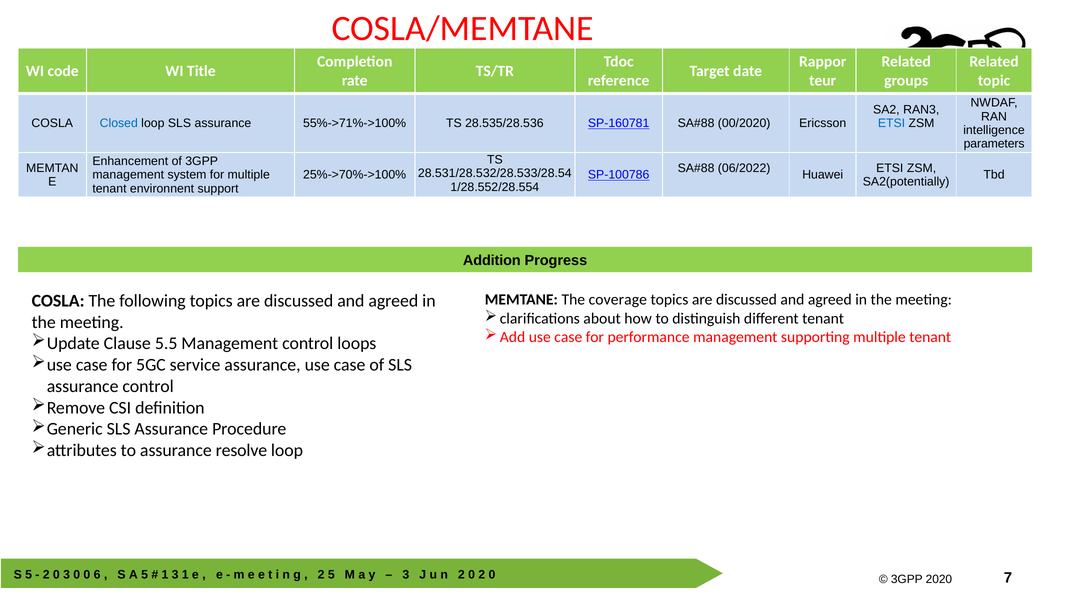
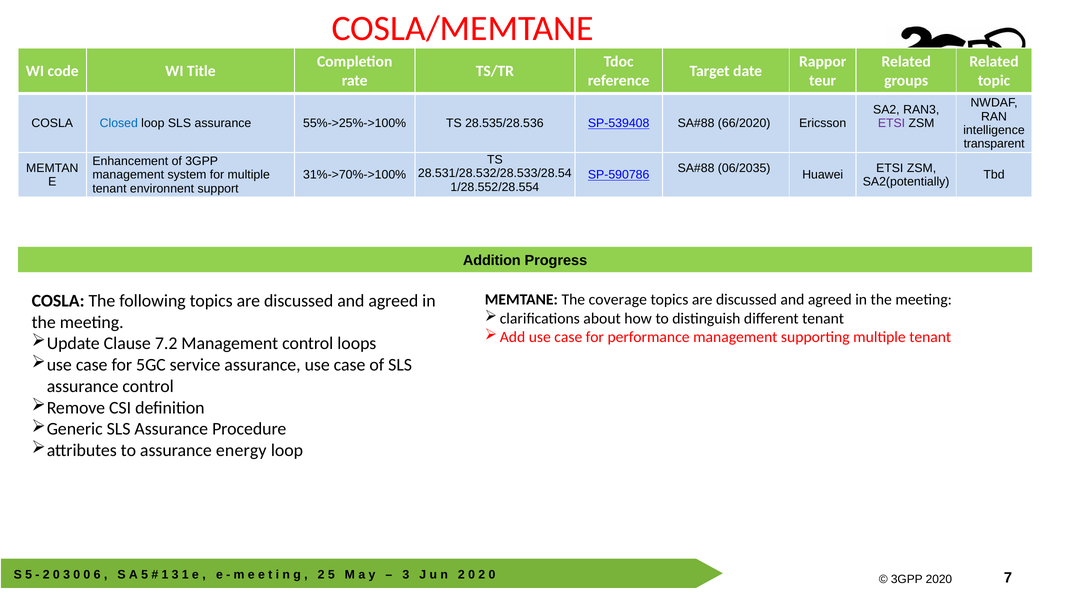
55%->71%->100%: 55%->71%->100% -> 55%->25%->100%
SP-160781: SP-160781 -> SP-539408
00/2020: 00/2020 -> 66/2020
ETSI at (891, 123) colour: blue -> purple
parameters: parameters -> transparent
06/2022: 06/2022 -> 06/2035
25%->70%->100%: 25%->70%->100% -> 31%->70%->100%
SP-100786: SP-100786 -> SP-590786
5.5: 5.5 -> 7.2
resolve: resolve -> energy
